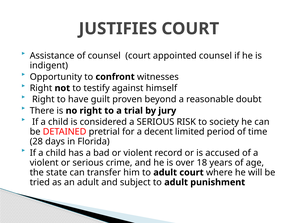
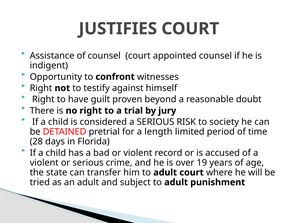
decent: decent -> length
18: 18 -> 19
